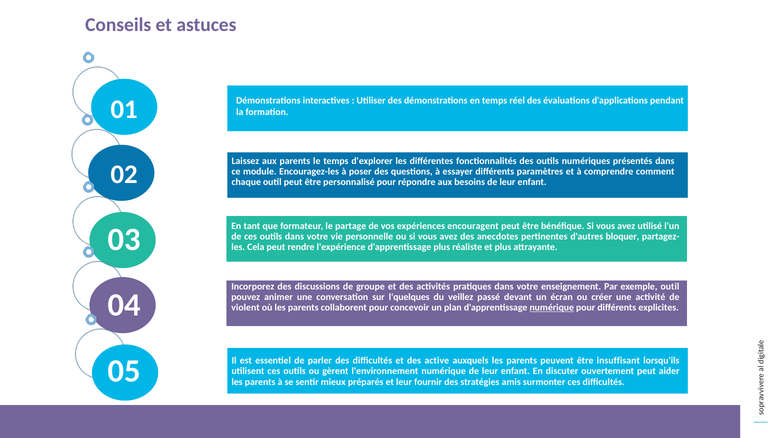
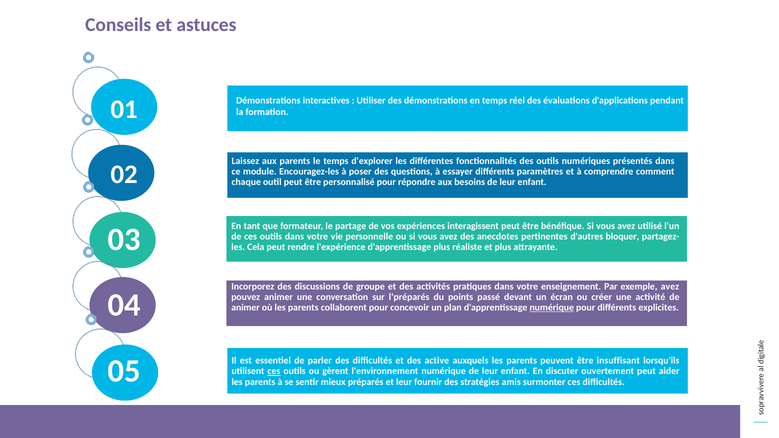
encouragent: encouragent -> interagissent
exemple outil: outil -> avez
l'quelques: l'quelques -> l'préparés
veillez: veillez -> points
violent at (246, 308): violent -> animer
ces at (274, 371) underline: none -> present
